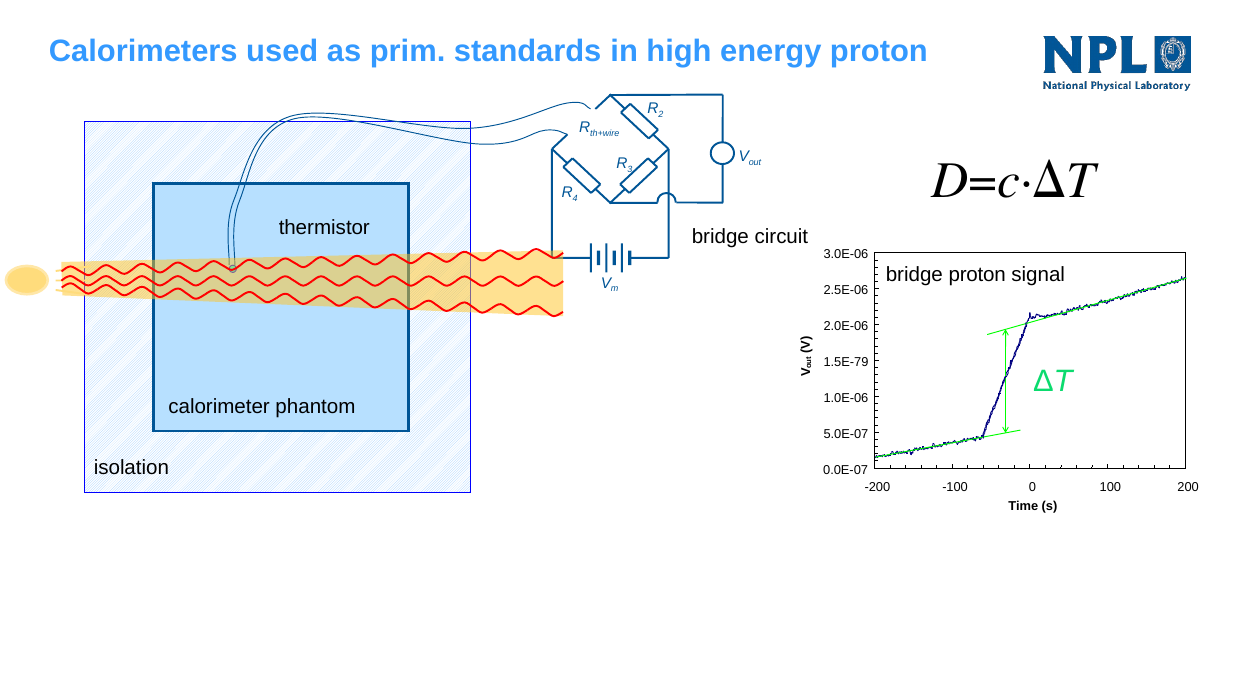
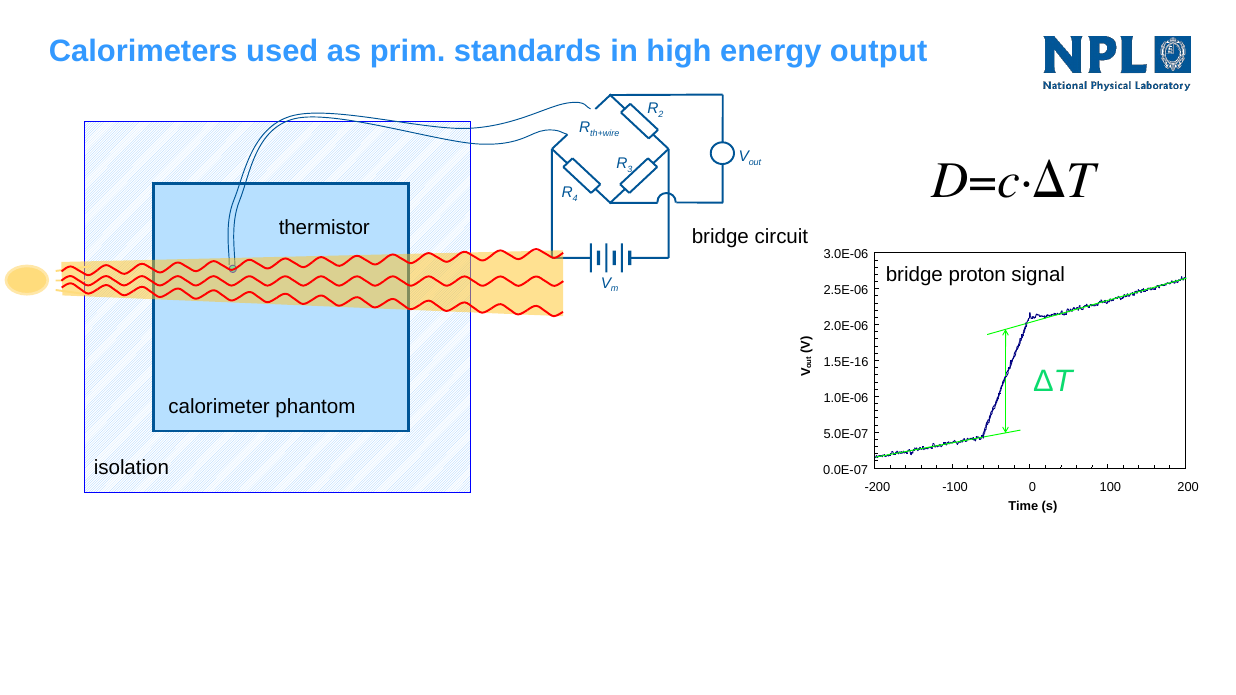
energy proton: proton -> output
1.5E-79: 1.5E-79 -> 1.5E-16
